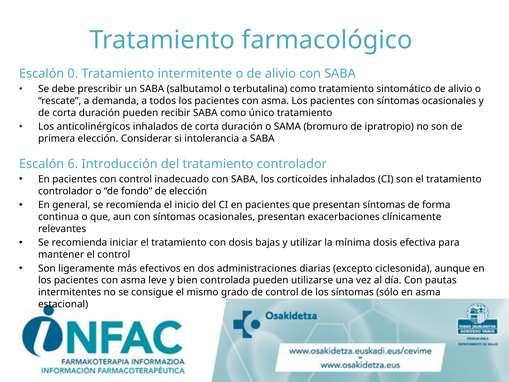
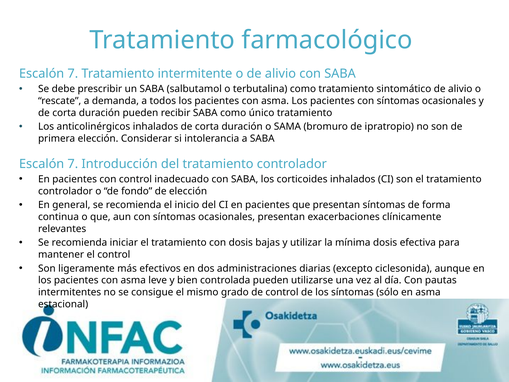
0 at (73, 74): 0 -> 7
6 at (73, 164): 6 -> 7
